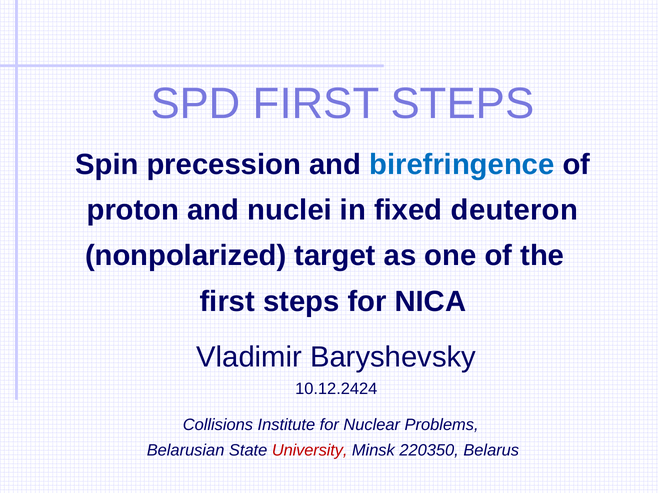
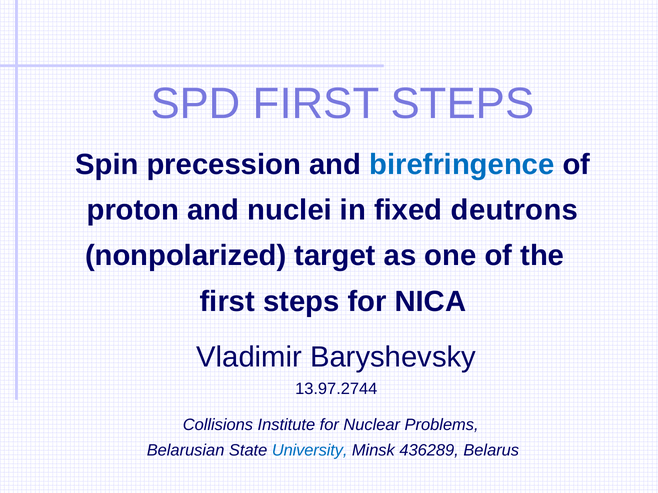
deuteron: deuteron -> deutrons
10.12.2424: 10.12.2424 -> 13.97.2744
University colour: red -> blue
220350: 220350 -> 436289
